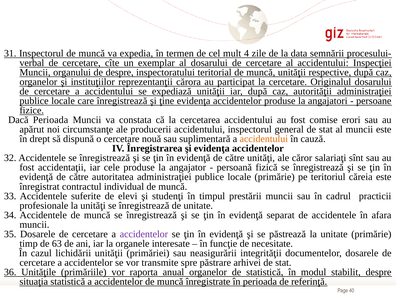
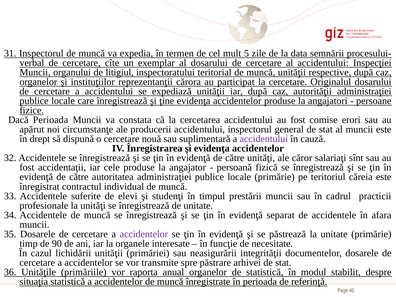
4: 4 -> 5
de despre: despre -> litigiul
accidentului at (264, 139) colour: orange -> purple
63: 63 -> 90
